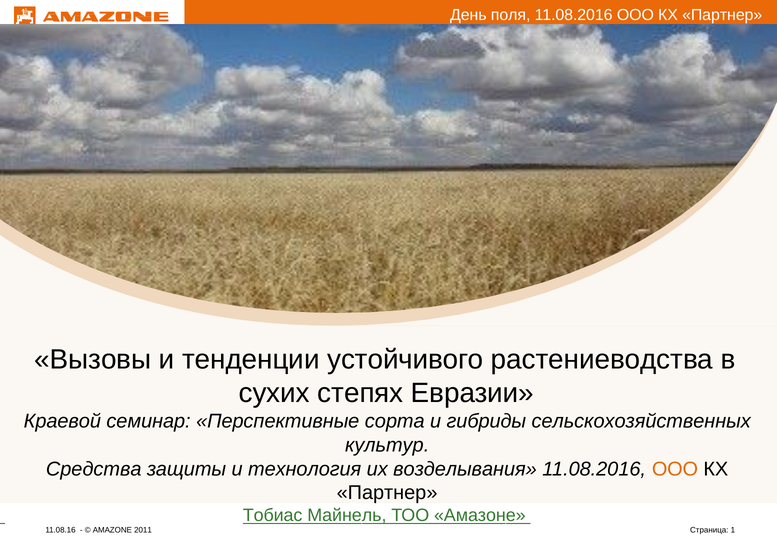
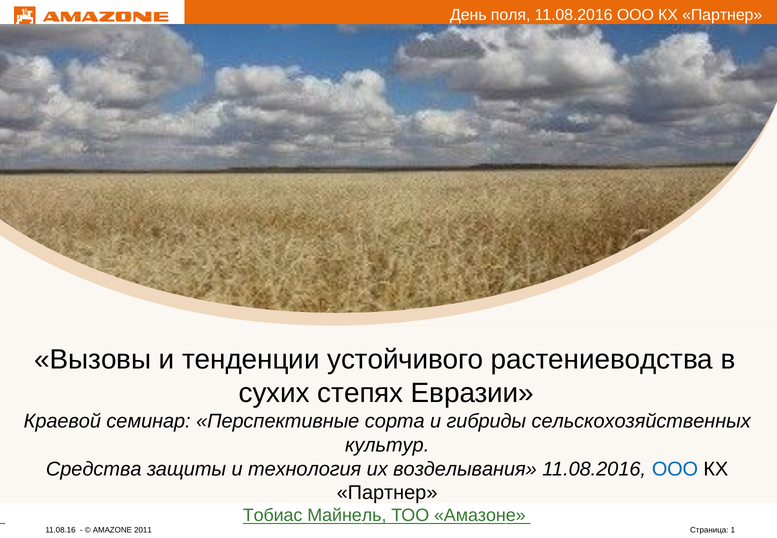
ООО at (675, 469) colour: orange -> blue
